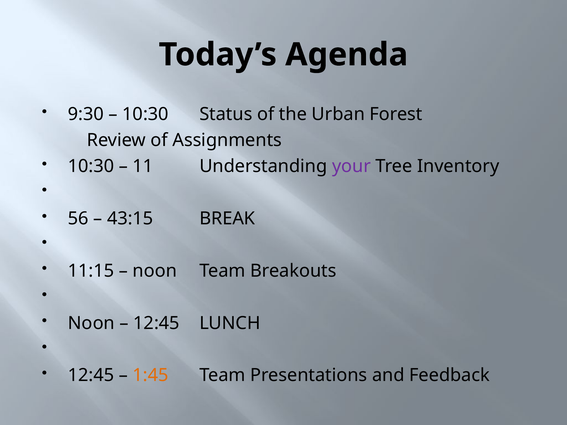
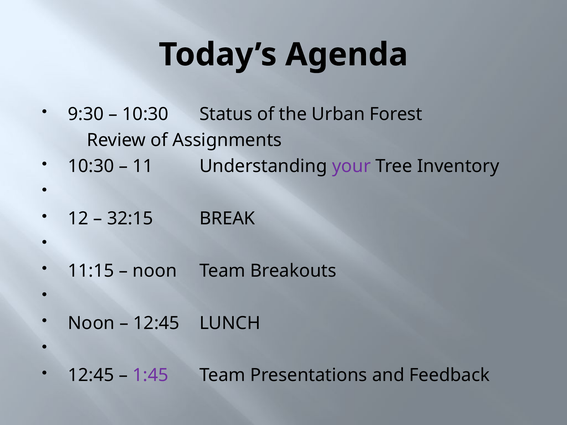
56: 56 -> 12
43:15: 43:15 -> 32:15
1:45 colour: orange -> purple
